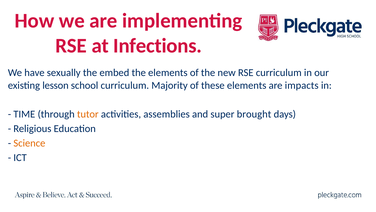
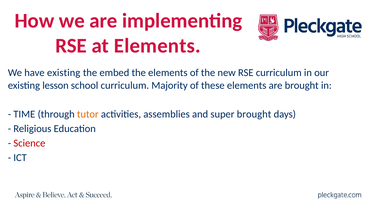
at Infections: Infections -> Elements
have sexually: sexually -> existing
are impacts: impacts -> brought
Science colour: orange -> red
